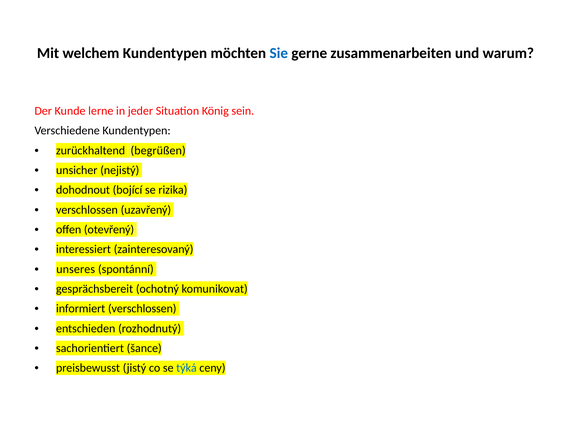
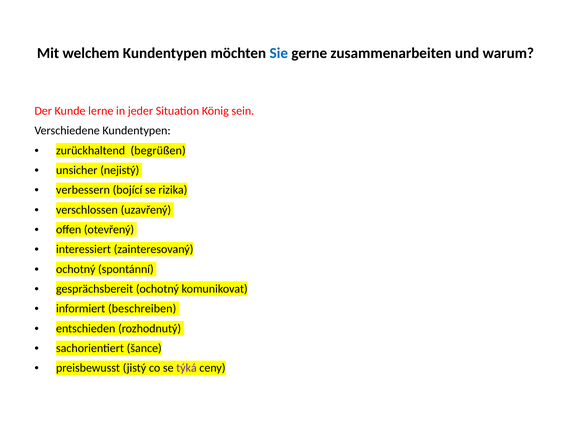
dohodnout: dohodnout -> verbessern
unseres at (76, 269): unseres -> ochotný
informiert verschlossen: verschlossen -> beschreiben
týká colour: blue -> purple
